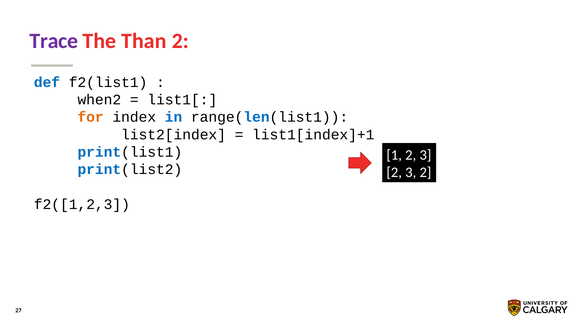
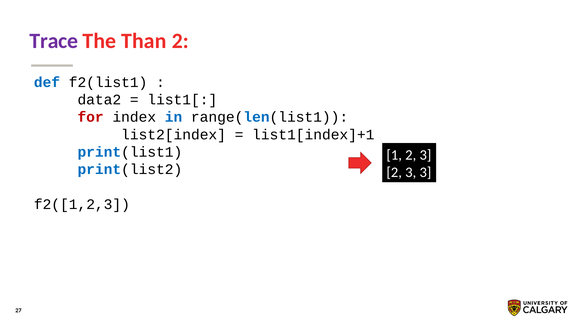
when2: when2 -> data2
for colour: orange -> red
2 at (425, 173): 2 -> 3
